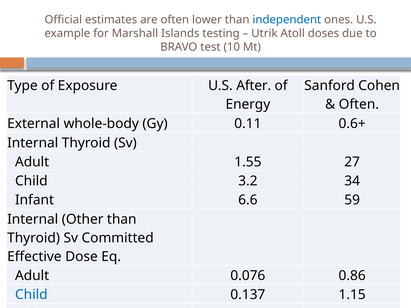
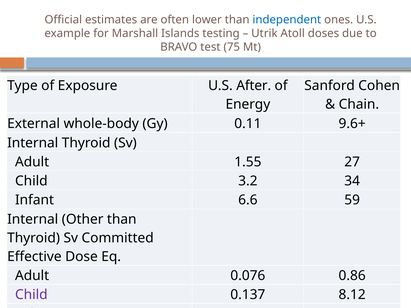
10: 10 -> 75
Often at (359, 105): Often -> Chain
0.6+: 0.6+ -> 9.6+
Child at (31, 295) colour: blue -> purple
1.15: 1.15 -> 8.12
